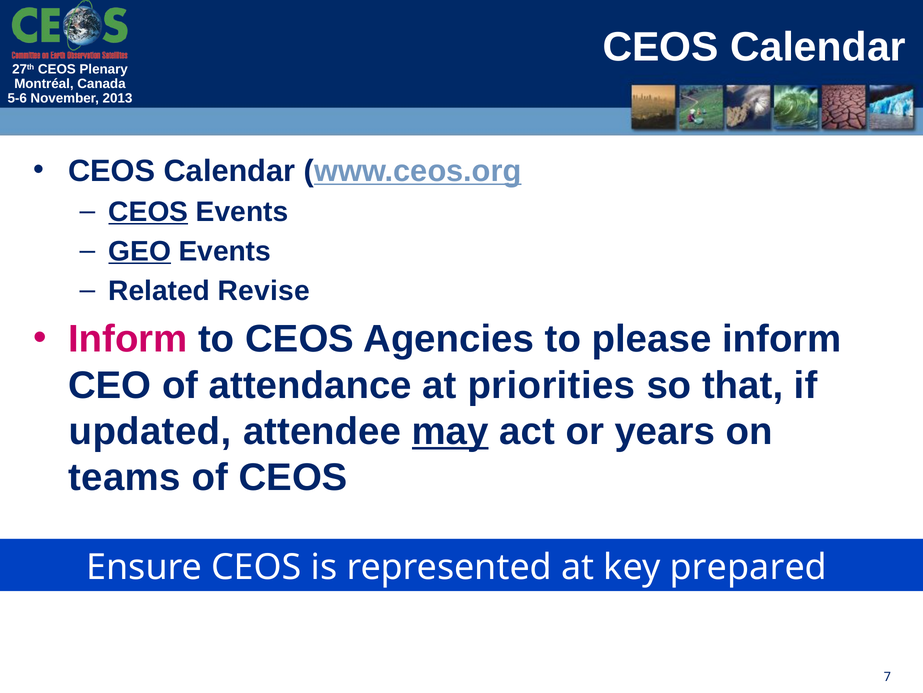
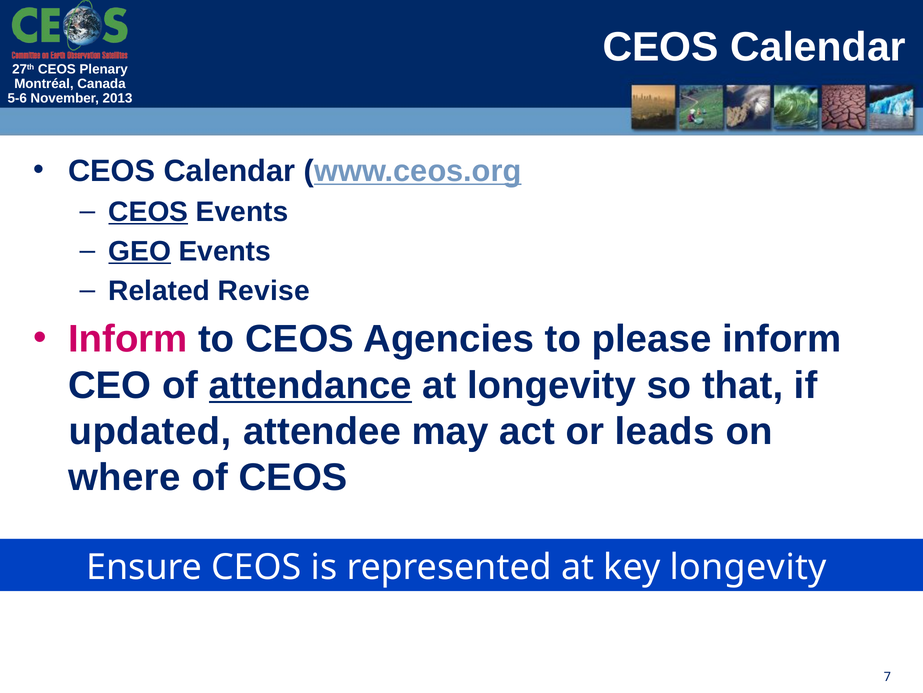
attendance underline: none -> present
at priorities: priorities -> longevity
may underline: present -> none
years: years -> leads
teams: teams -> where
key prepared: prepared -> longevity
